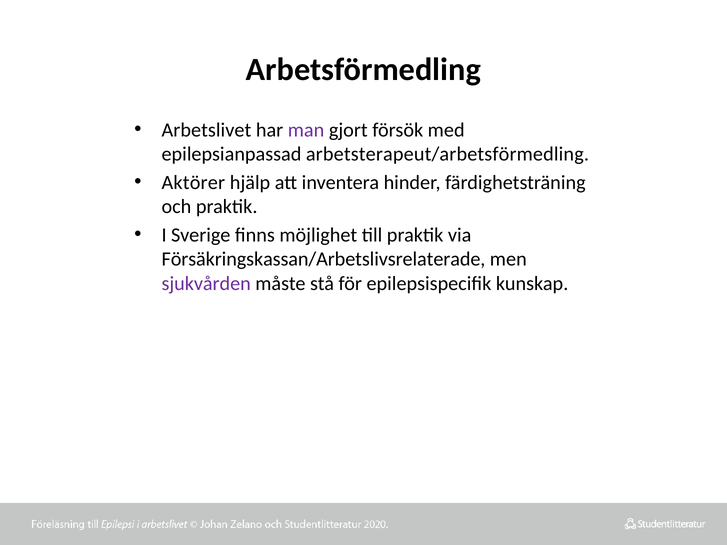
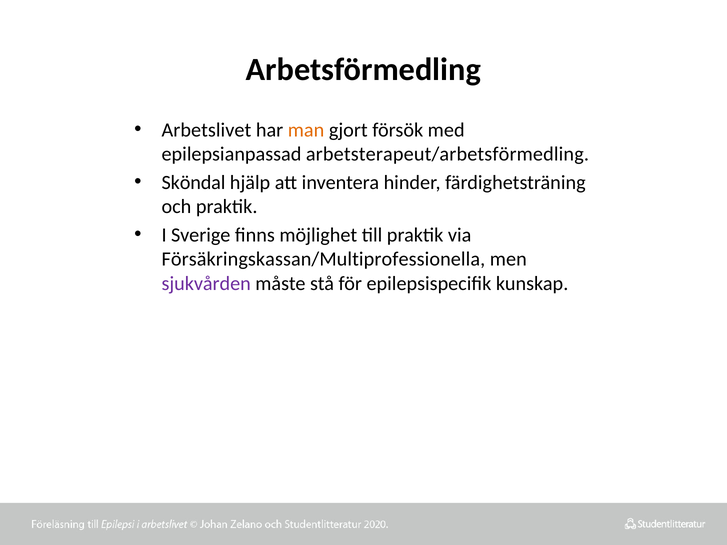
man colour: purple -> orange
Aktörer: Aktörer -> Sköndal
Försäkringskassan/Arbetslivsrelaterade: Försäkringskassan/Arbetslivsrelaterade -> Försäkringskassan/Multiprofessionella
